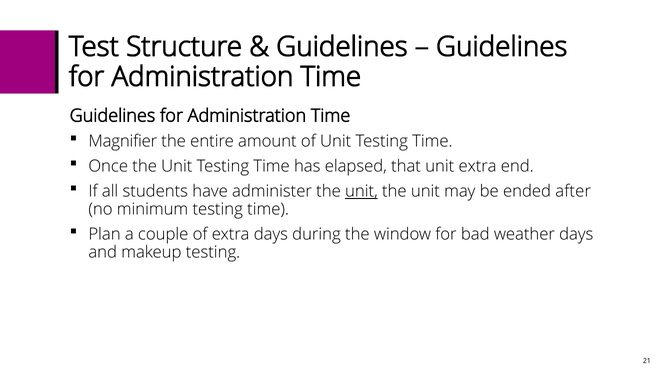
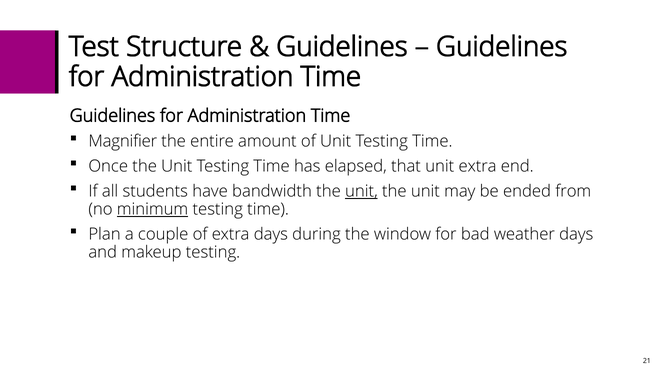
administer: administer -> bandwidth
after: after -> from
minimum underline: none -> present
